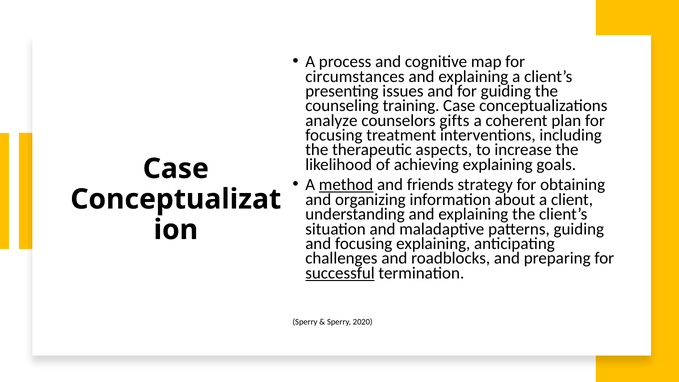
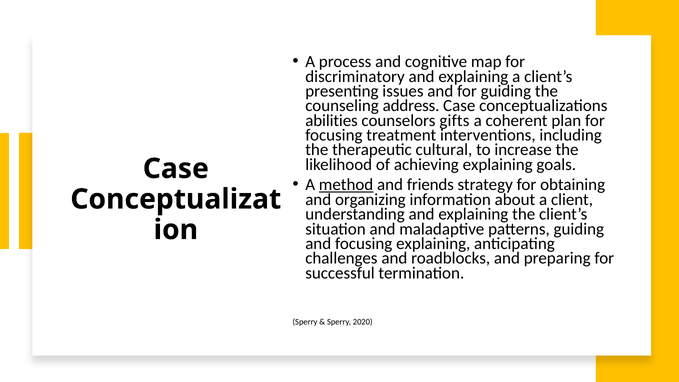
circumstances: circumstances -> discriminatory
training: training -> address
analyze: analyze -> abilities
aspects: aspects -> cultural
successful underline: present -> none
